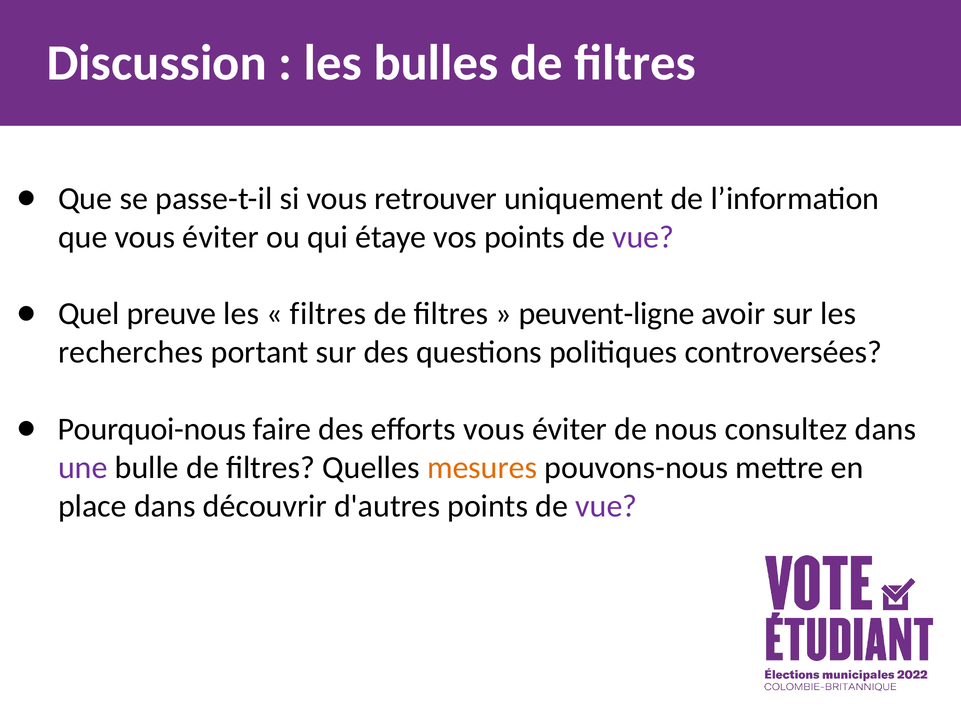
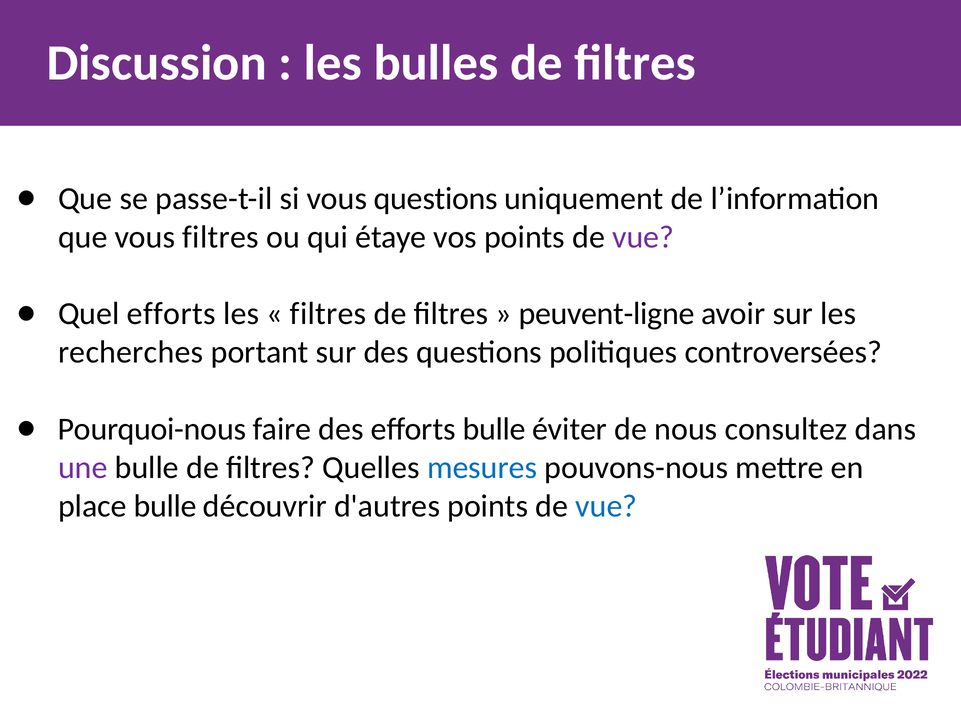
vous retrouver: retrouver -> questions
que vous éviter: éviter -> filtres
Quel preuve: preuve -> efforts
efforts vous: vous -> bulle
mesures colour: orange -> blue
place dans: dans -> bulle
vue at (606, 506) colour: purple -> blue
